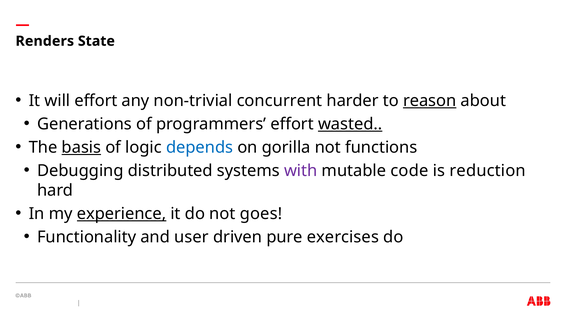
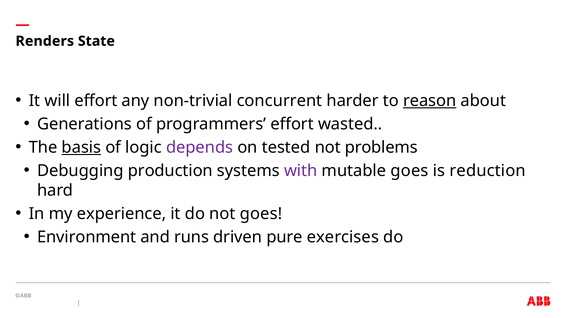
wasted underline: present -> none
depends colour: blue -> purple
gorilla: gorilla -> tested
functions: functions -> problems
distributed: distributed -> production
mutable code: code -> goes
experience underline: present -> none
Functionality: Functionality -> Environment
user: user -> runs
